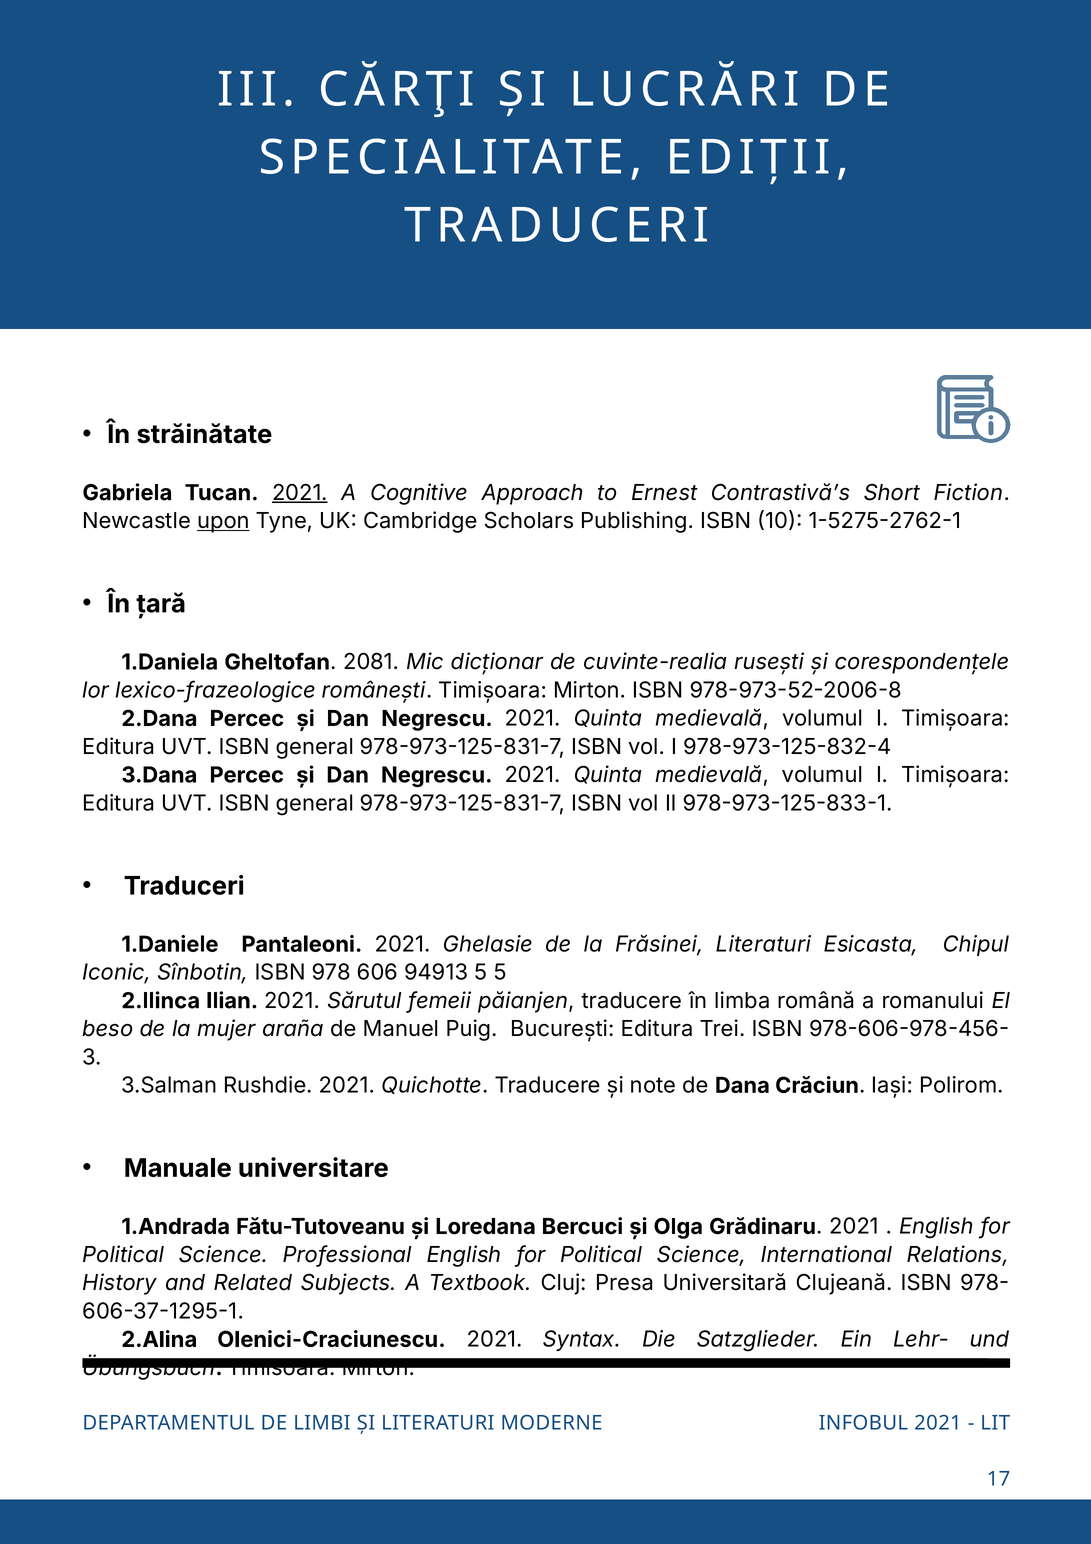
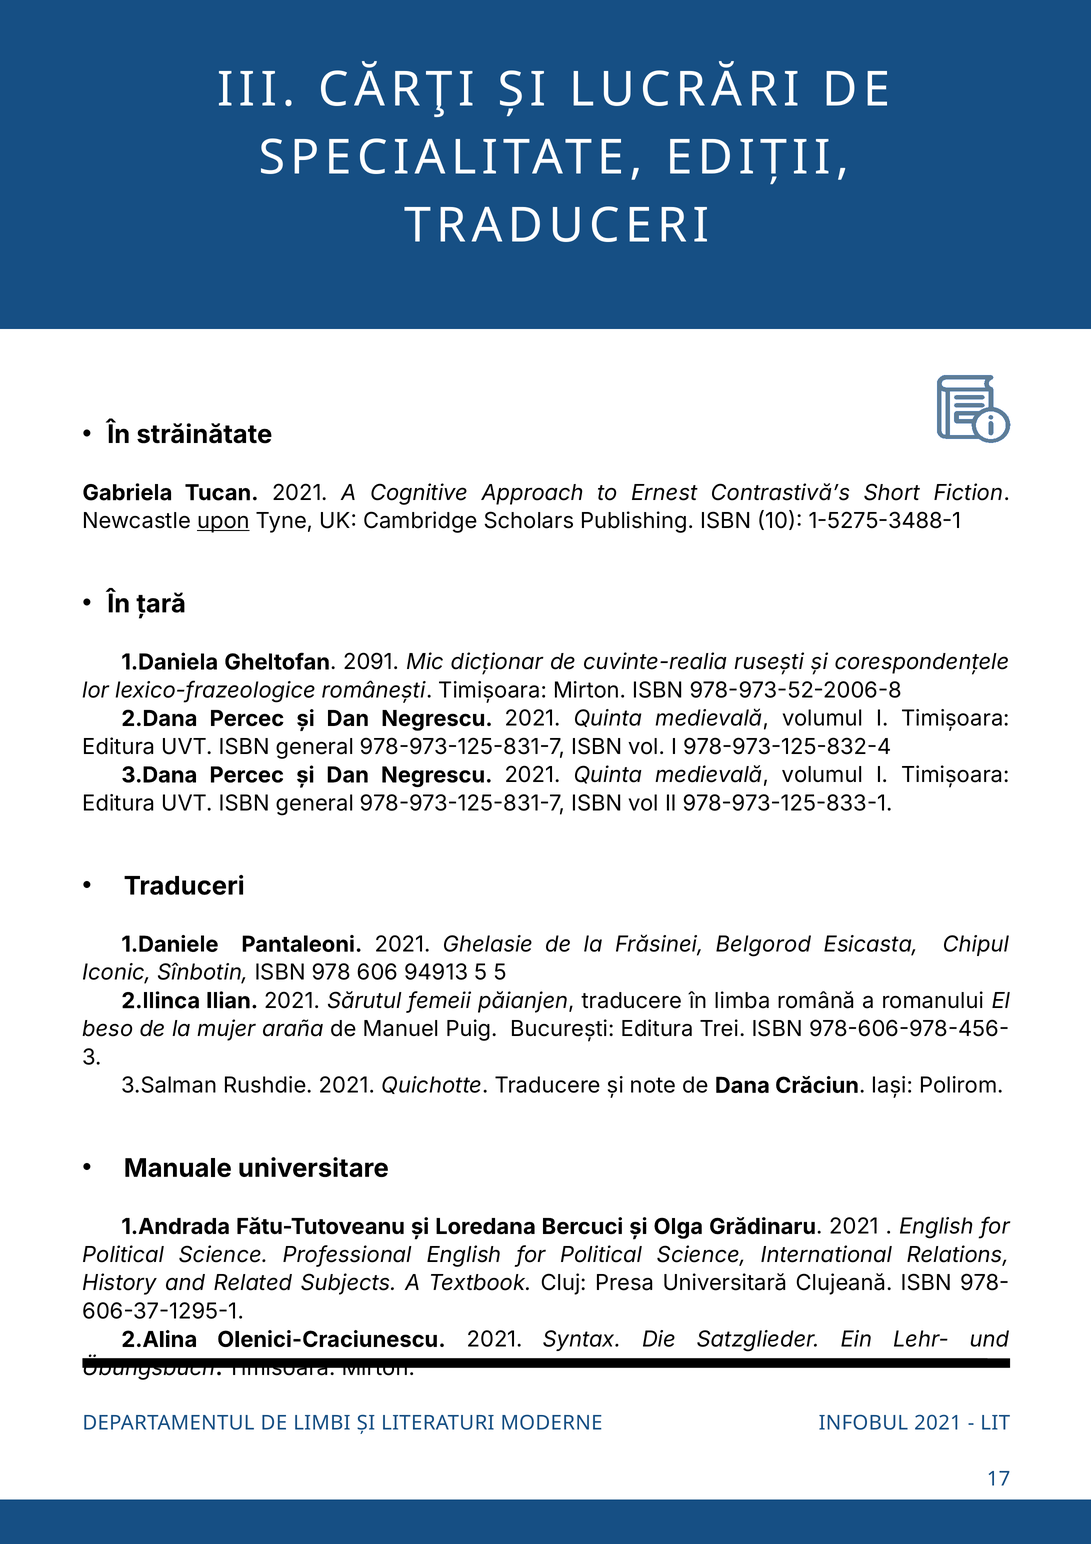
2021 at (300, 493) underline: present -> none
1-5275-2762-1: 1-5275-2762-1 -> 1-5275-3488-1
2081: 2081 -> 2091
Frăsinei Literaturi: Literaturi -> Belgorod
